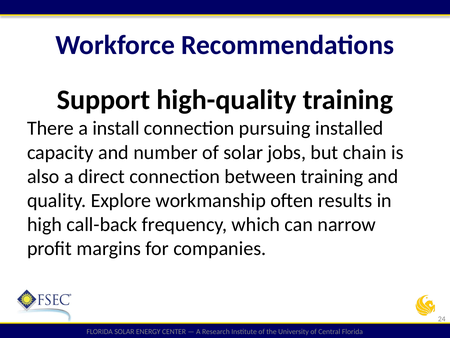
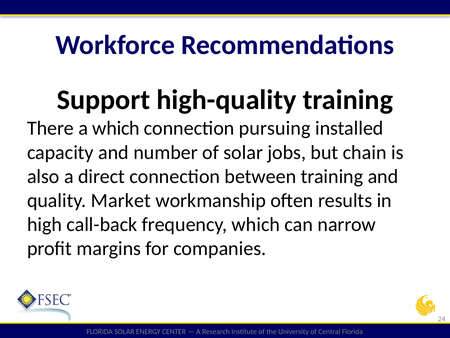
a install: install -> which
Explore: Explore -> Market
